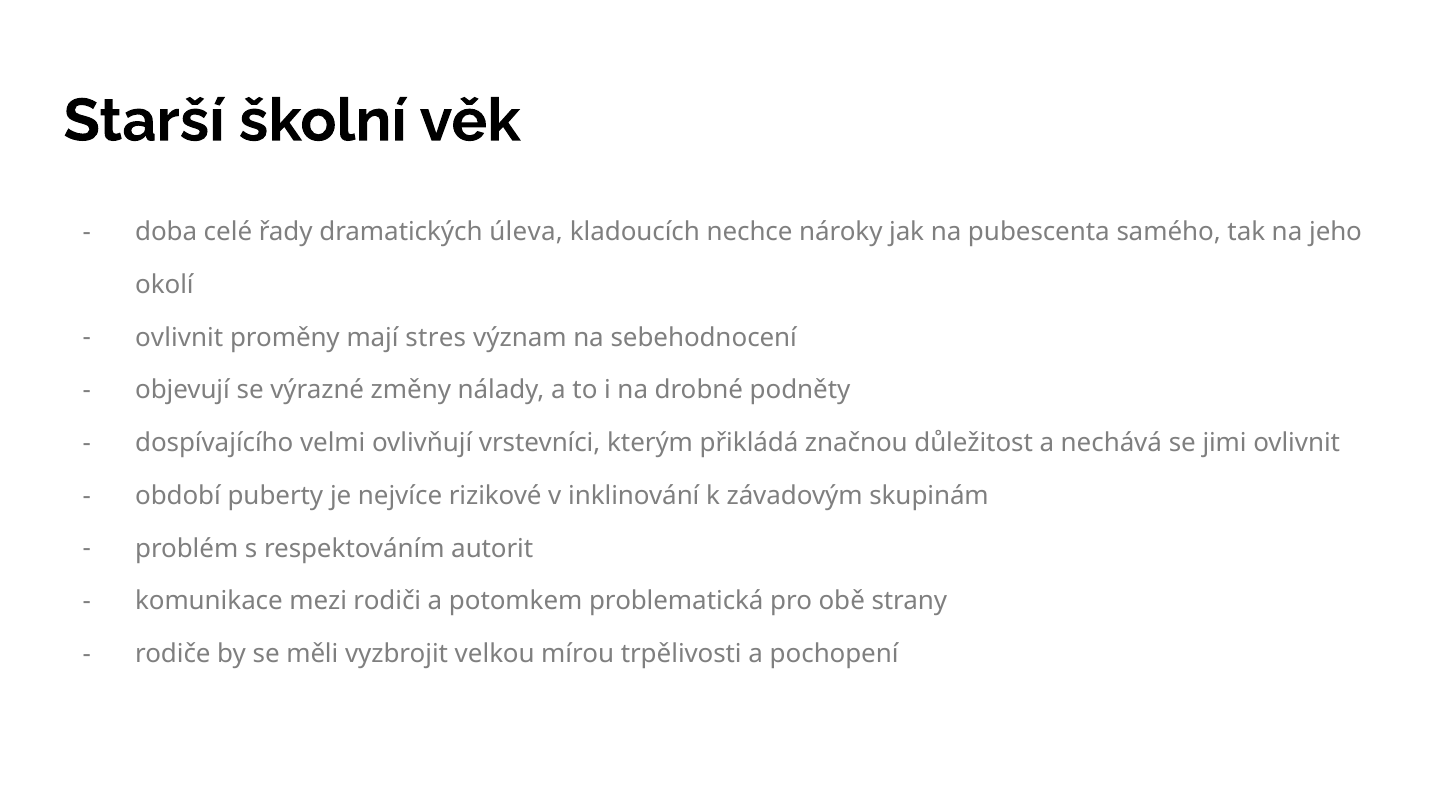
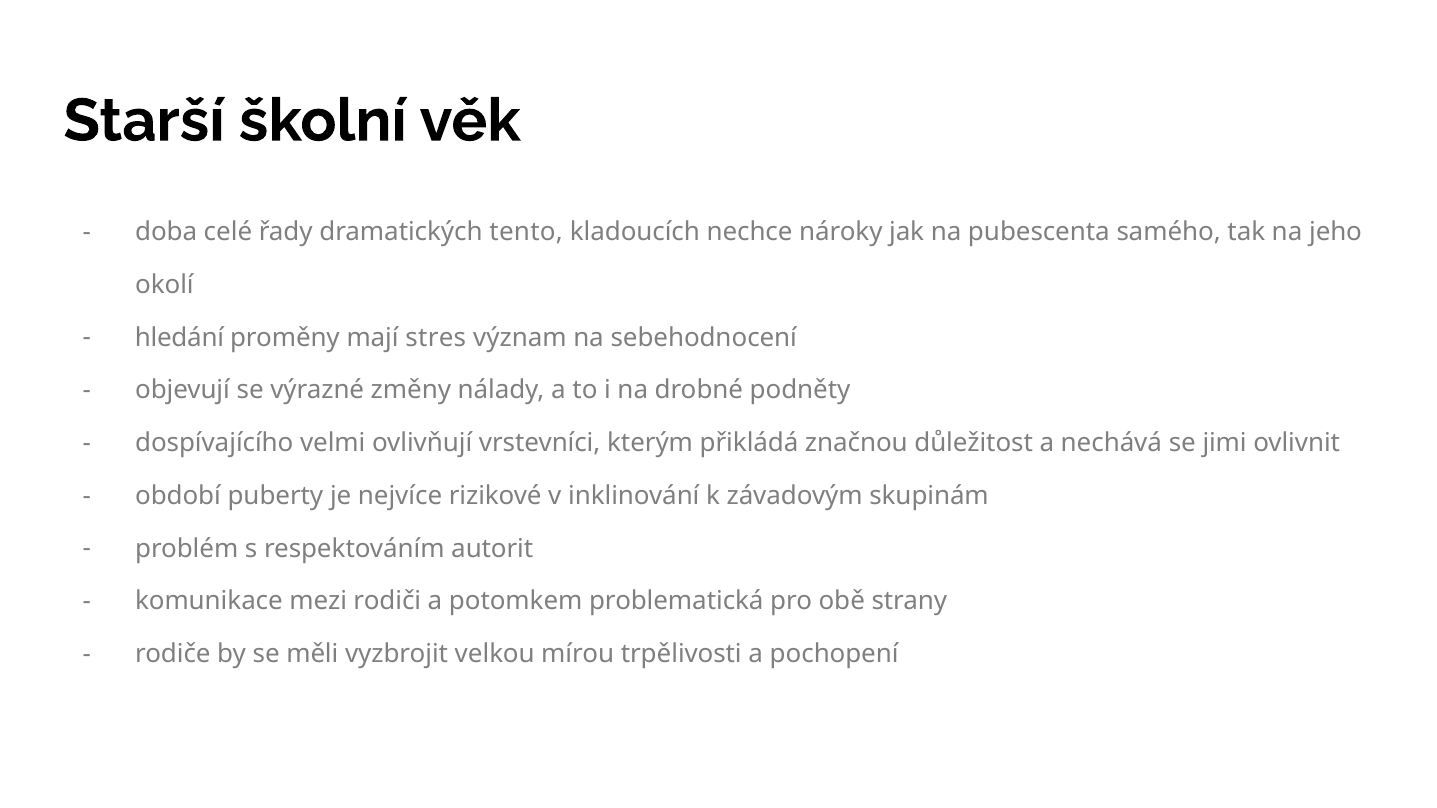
úleva: úleva -> tento
ovlivnit at (179, 338): ovlivnit -> hledání
